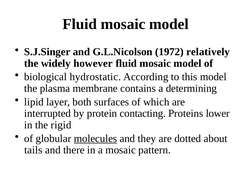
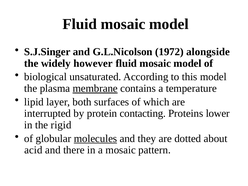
relatively: relatively -> alongside
hydrostatic: hydrostatic -> unsaturated
membrane underline: none -> present
determining: determining -> temperature
tails: tails -> acid
